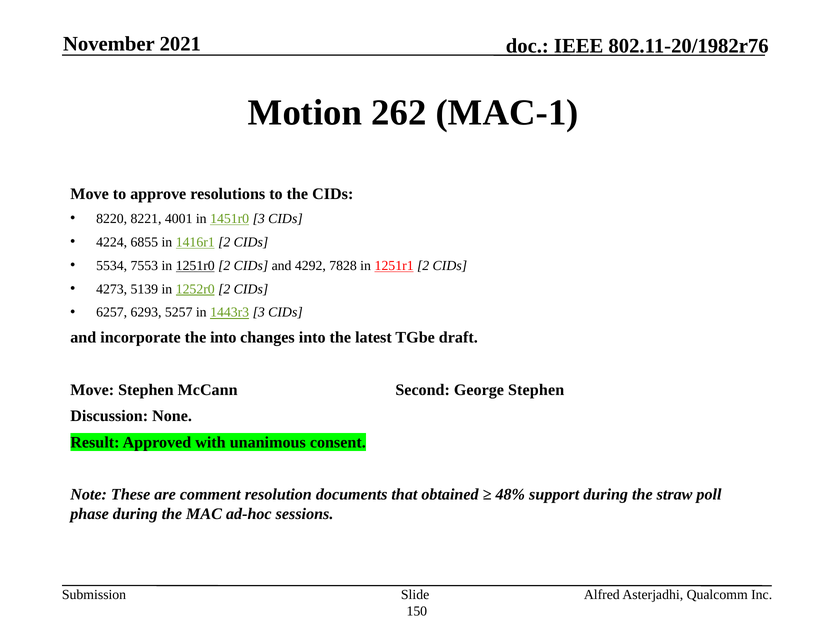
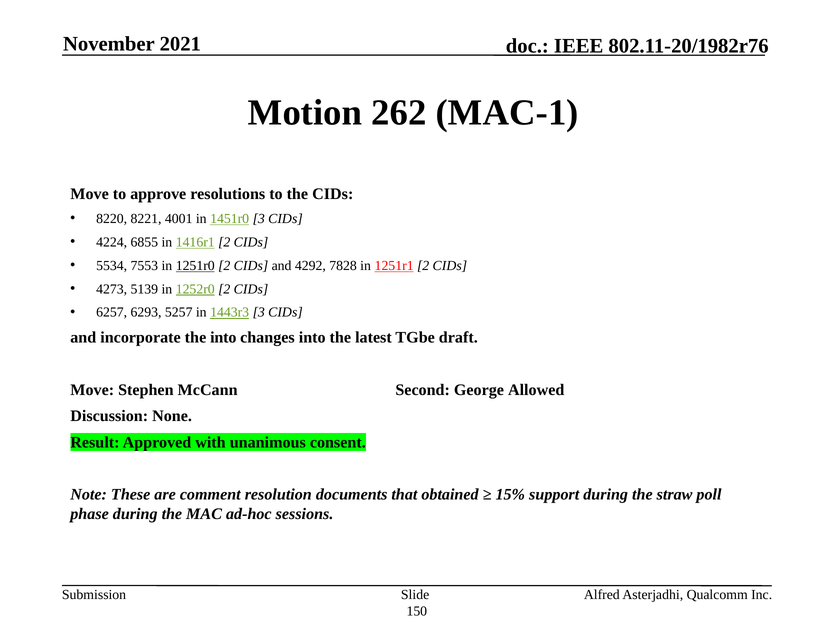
George Stephen: Stephen -> Allowed
48%: 48% -> 15%
